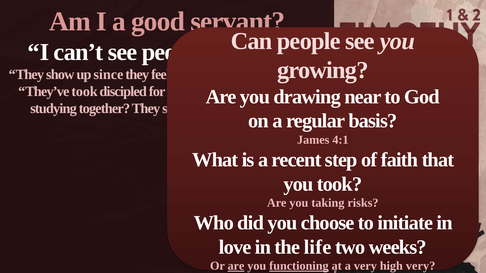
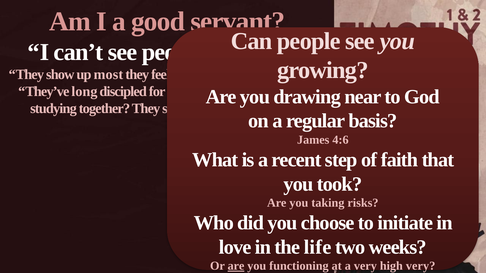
since: since -> most
They’ve took: took -> long
4:1: 4:1 -> 4:6
functioning underline: present -> none
